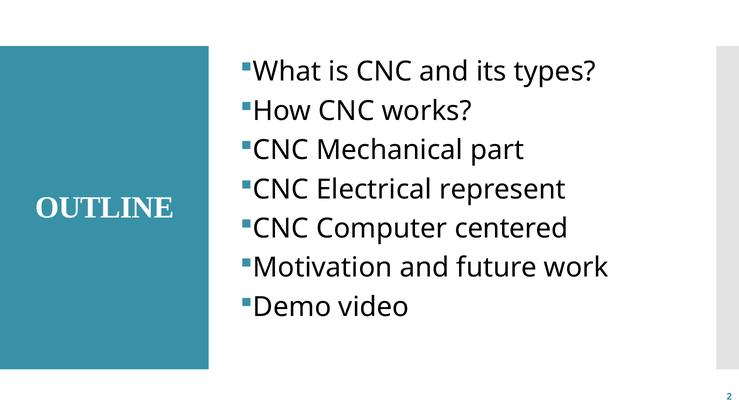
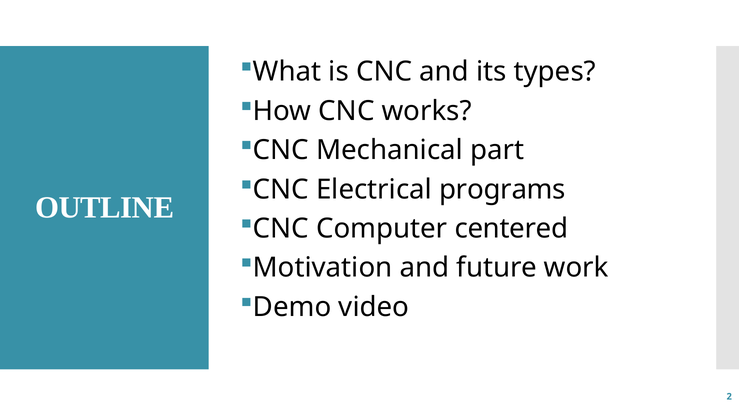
represent: represent -> programs
